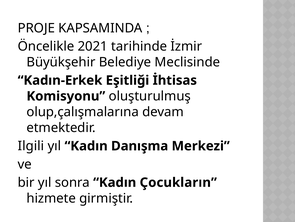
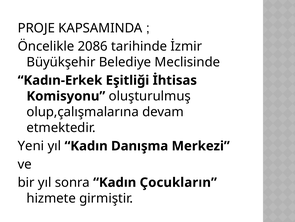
2021: 2021 -> 2086
Ilgili: Ilgili -> Yeni
